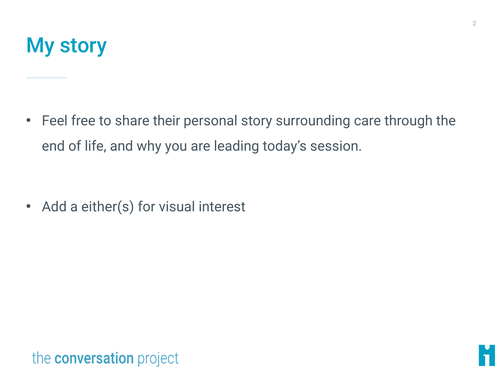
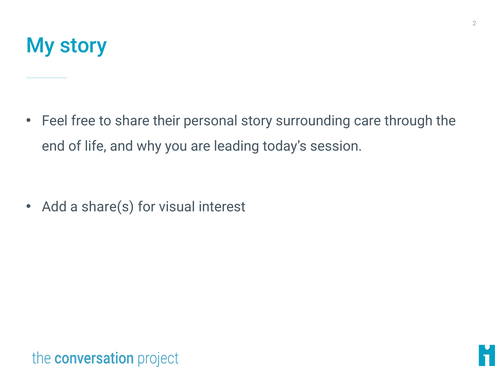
either(s: either(s -> share(s
